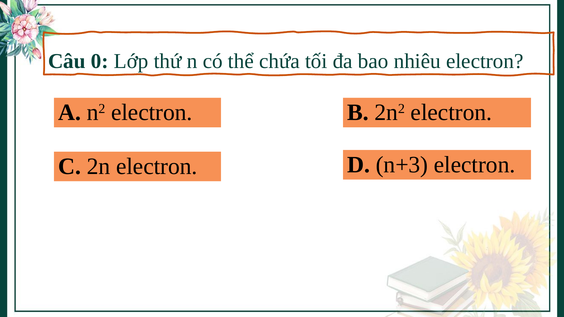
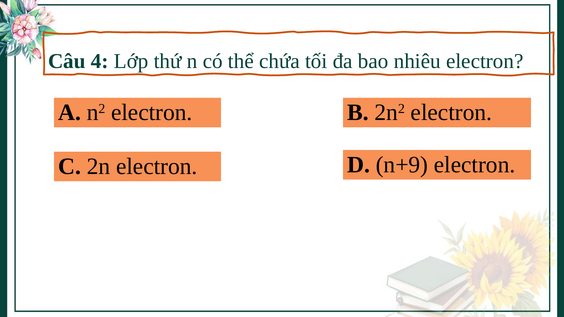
0: 0 -> 4
n+3: n+3 -> n+9
